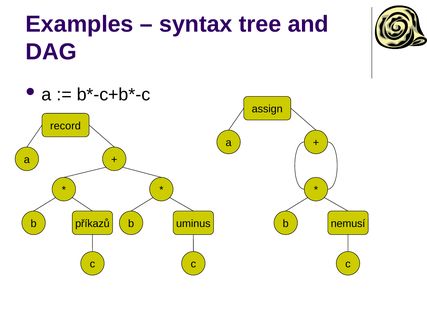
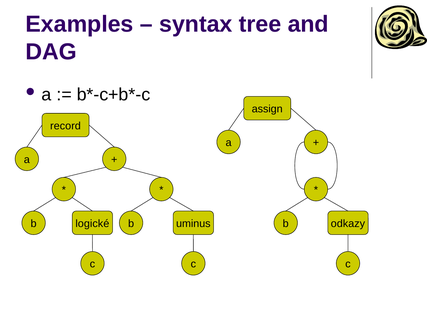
příkazů: příkazů -> logické
nemusí: nemusí -> odkazy
